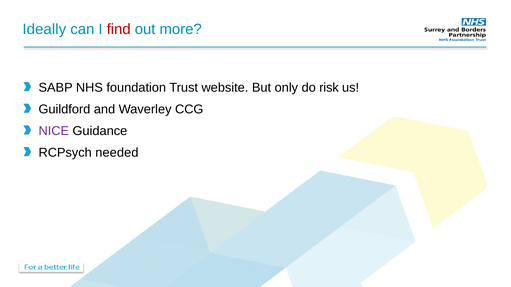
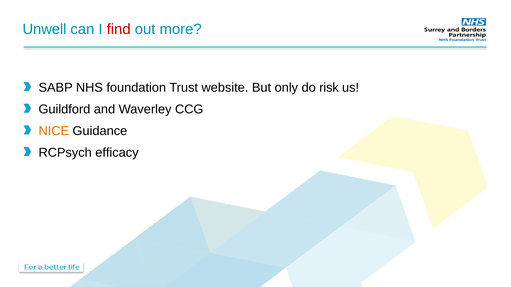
Ideally: Ideally -> Unwell
NICE colour: purple -> orange
needed: needed -> efficacy
